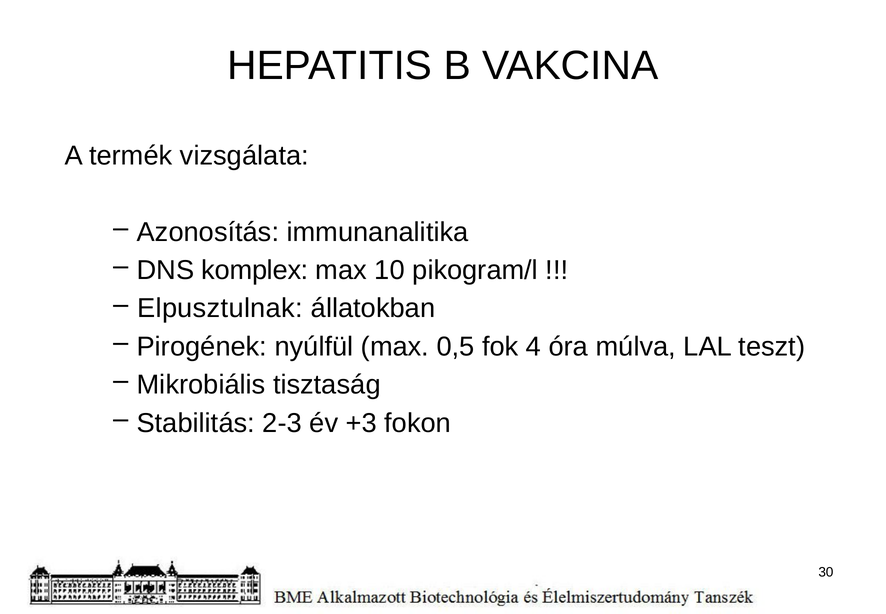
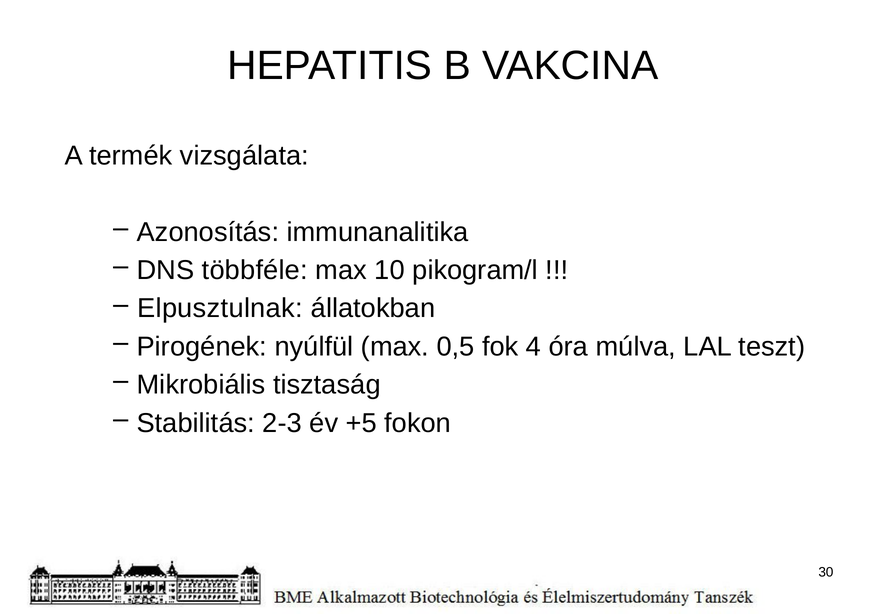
komplex: komplex -> többféle
+3: +3 -> +5
